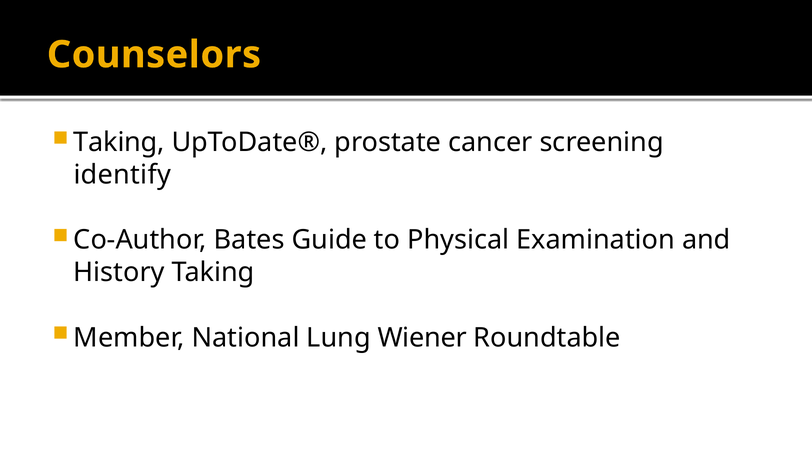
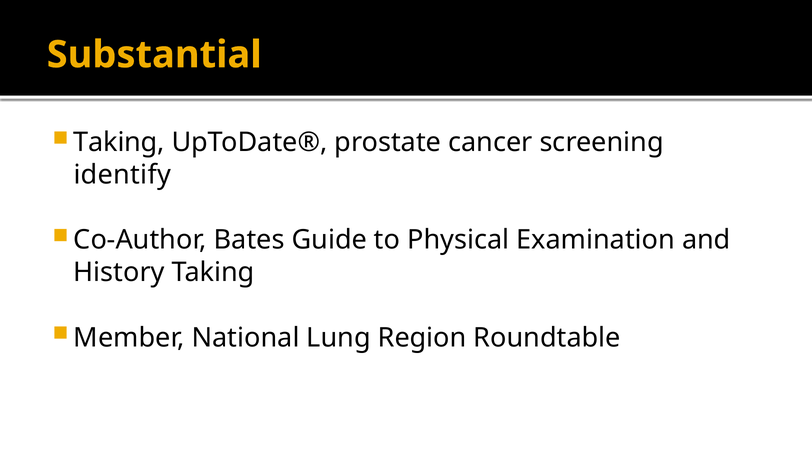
Counselors: Counselors -> Substantial
Wiener: Wiener -> Region
